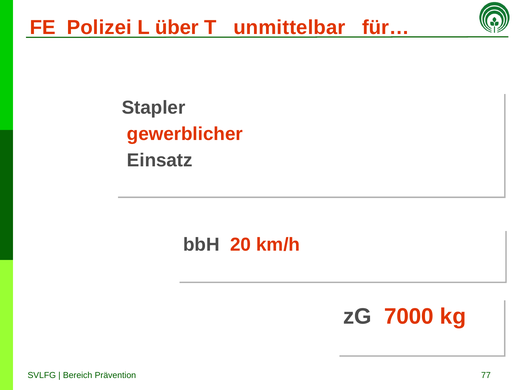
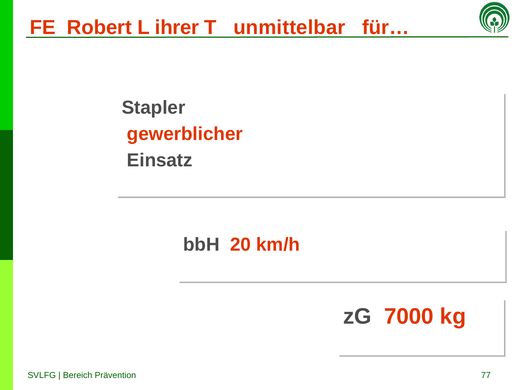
Polizei: Polizei -> Robert
über: über -> ihrer
